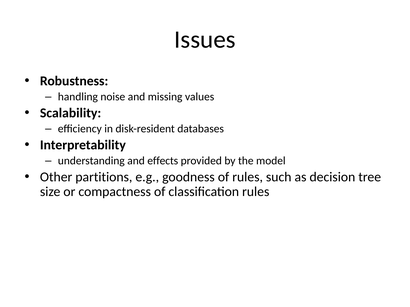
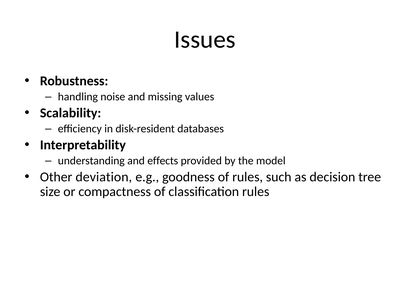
partitions: partitions -> deviation
